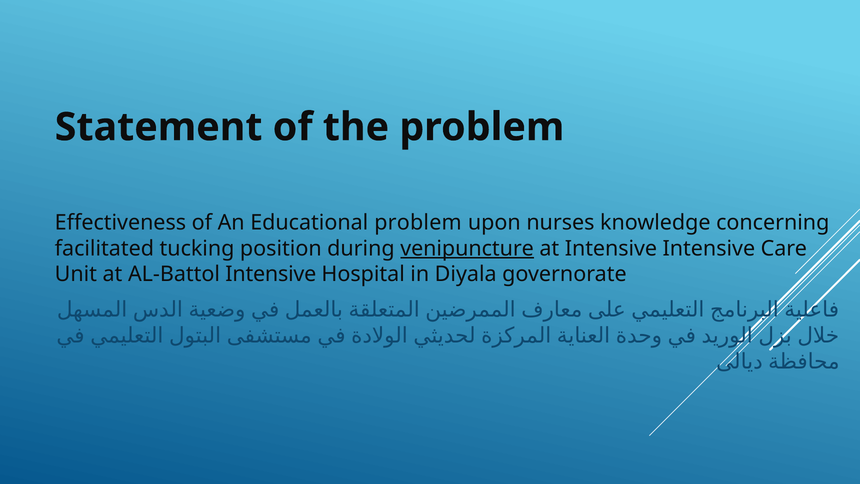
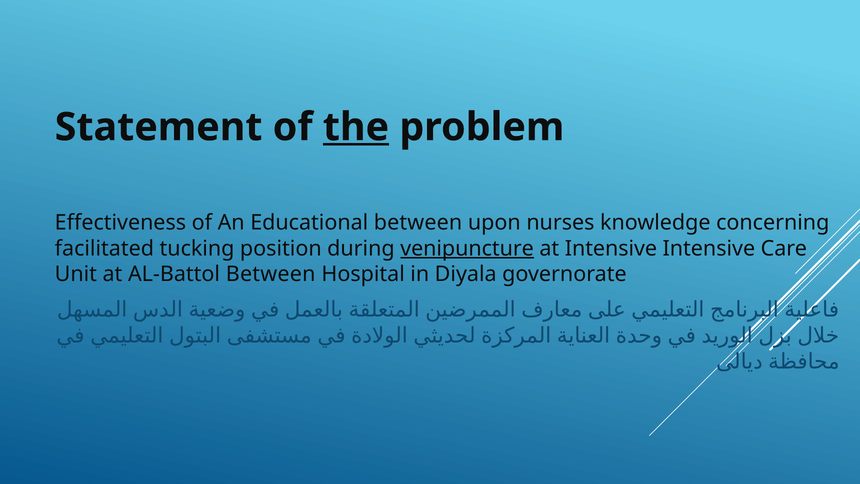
the underline: none -> present
Educational problem: problem -> between
AL-Battol Intensive: Intensive -> Between
